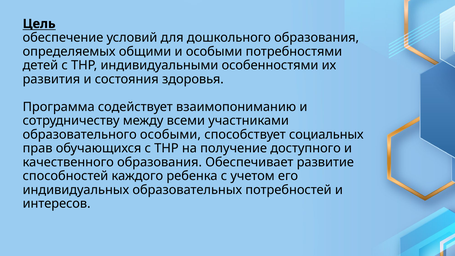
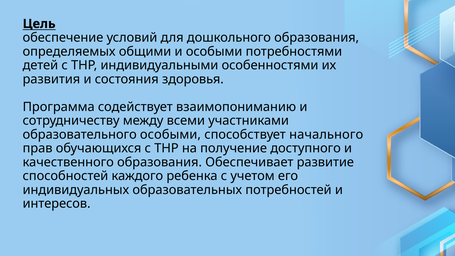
социальных: социальных -> начального
